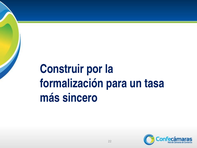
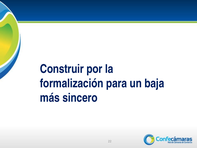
tasa: tasa -> baja
